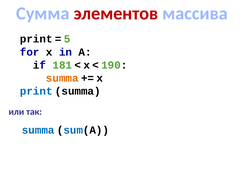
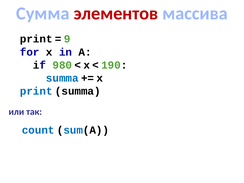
5: 5 -> 9
181: 181 -> 980
summa at (62, 78) colour: orange -> blue
summa at (38, 130): summa -> count
